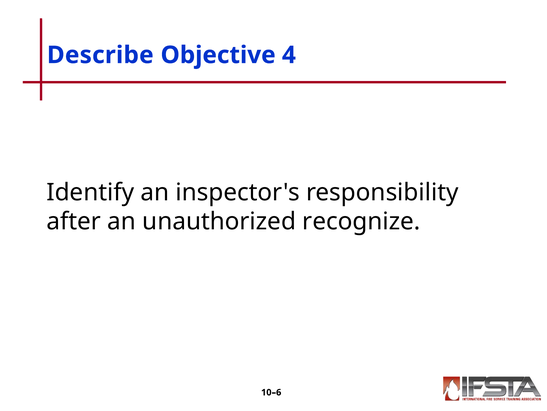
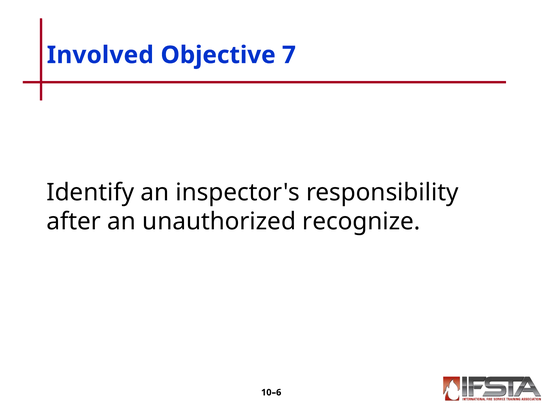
Describe: Describe -> Involved
4: 4 -> 7
